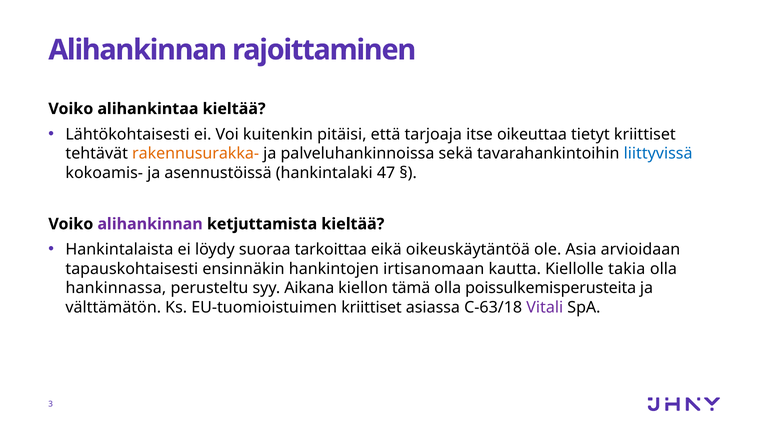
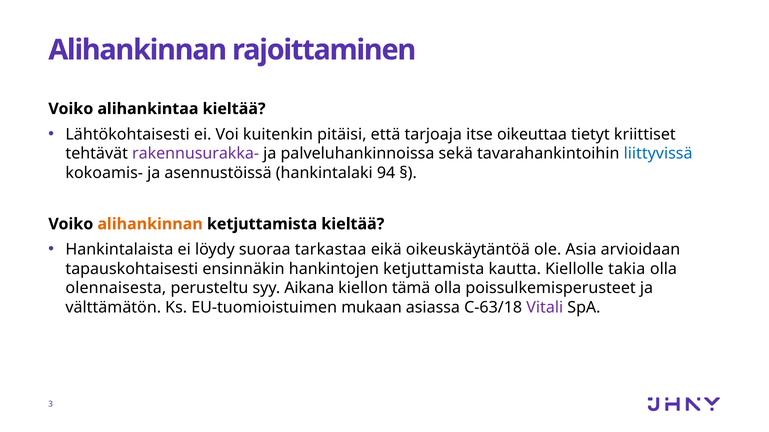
rakennusurakka- colour: orange -> purple
47: 47 -> 94
alihankinnan at (150, 224) colour: purple -> orange
tarkoittaa: tarkoittaa -> tarkastaa
hankintojen irtisanomaan: irtisanomaan -> ketjuttamista
hankinnassa: hankinnassa -> olennaisesta
poissulkemisperusteita: poissulkemisperusteita -> poissulkemisperusteet
EU-tuomioistuimen kriittiset: kriittiset -> mukaan
